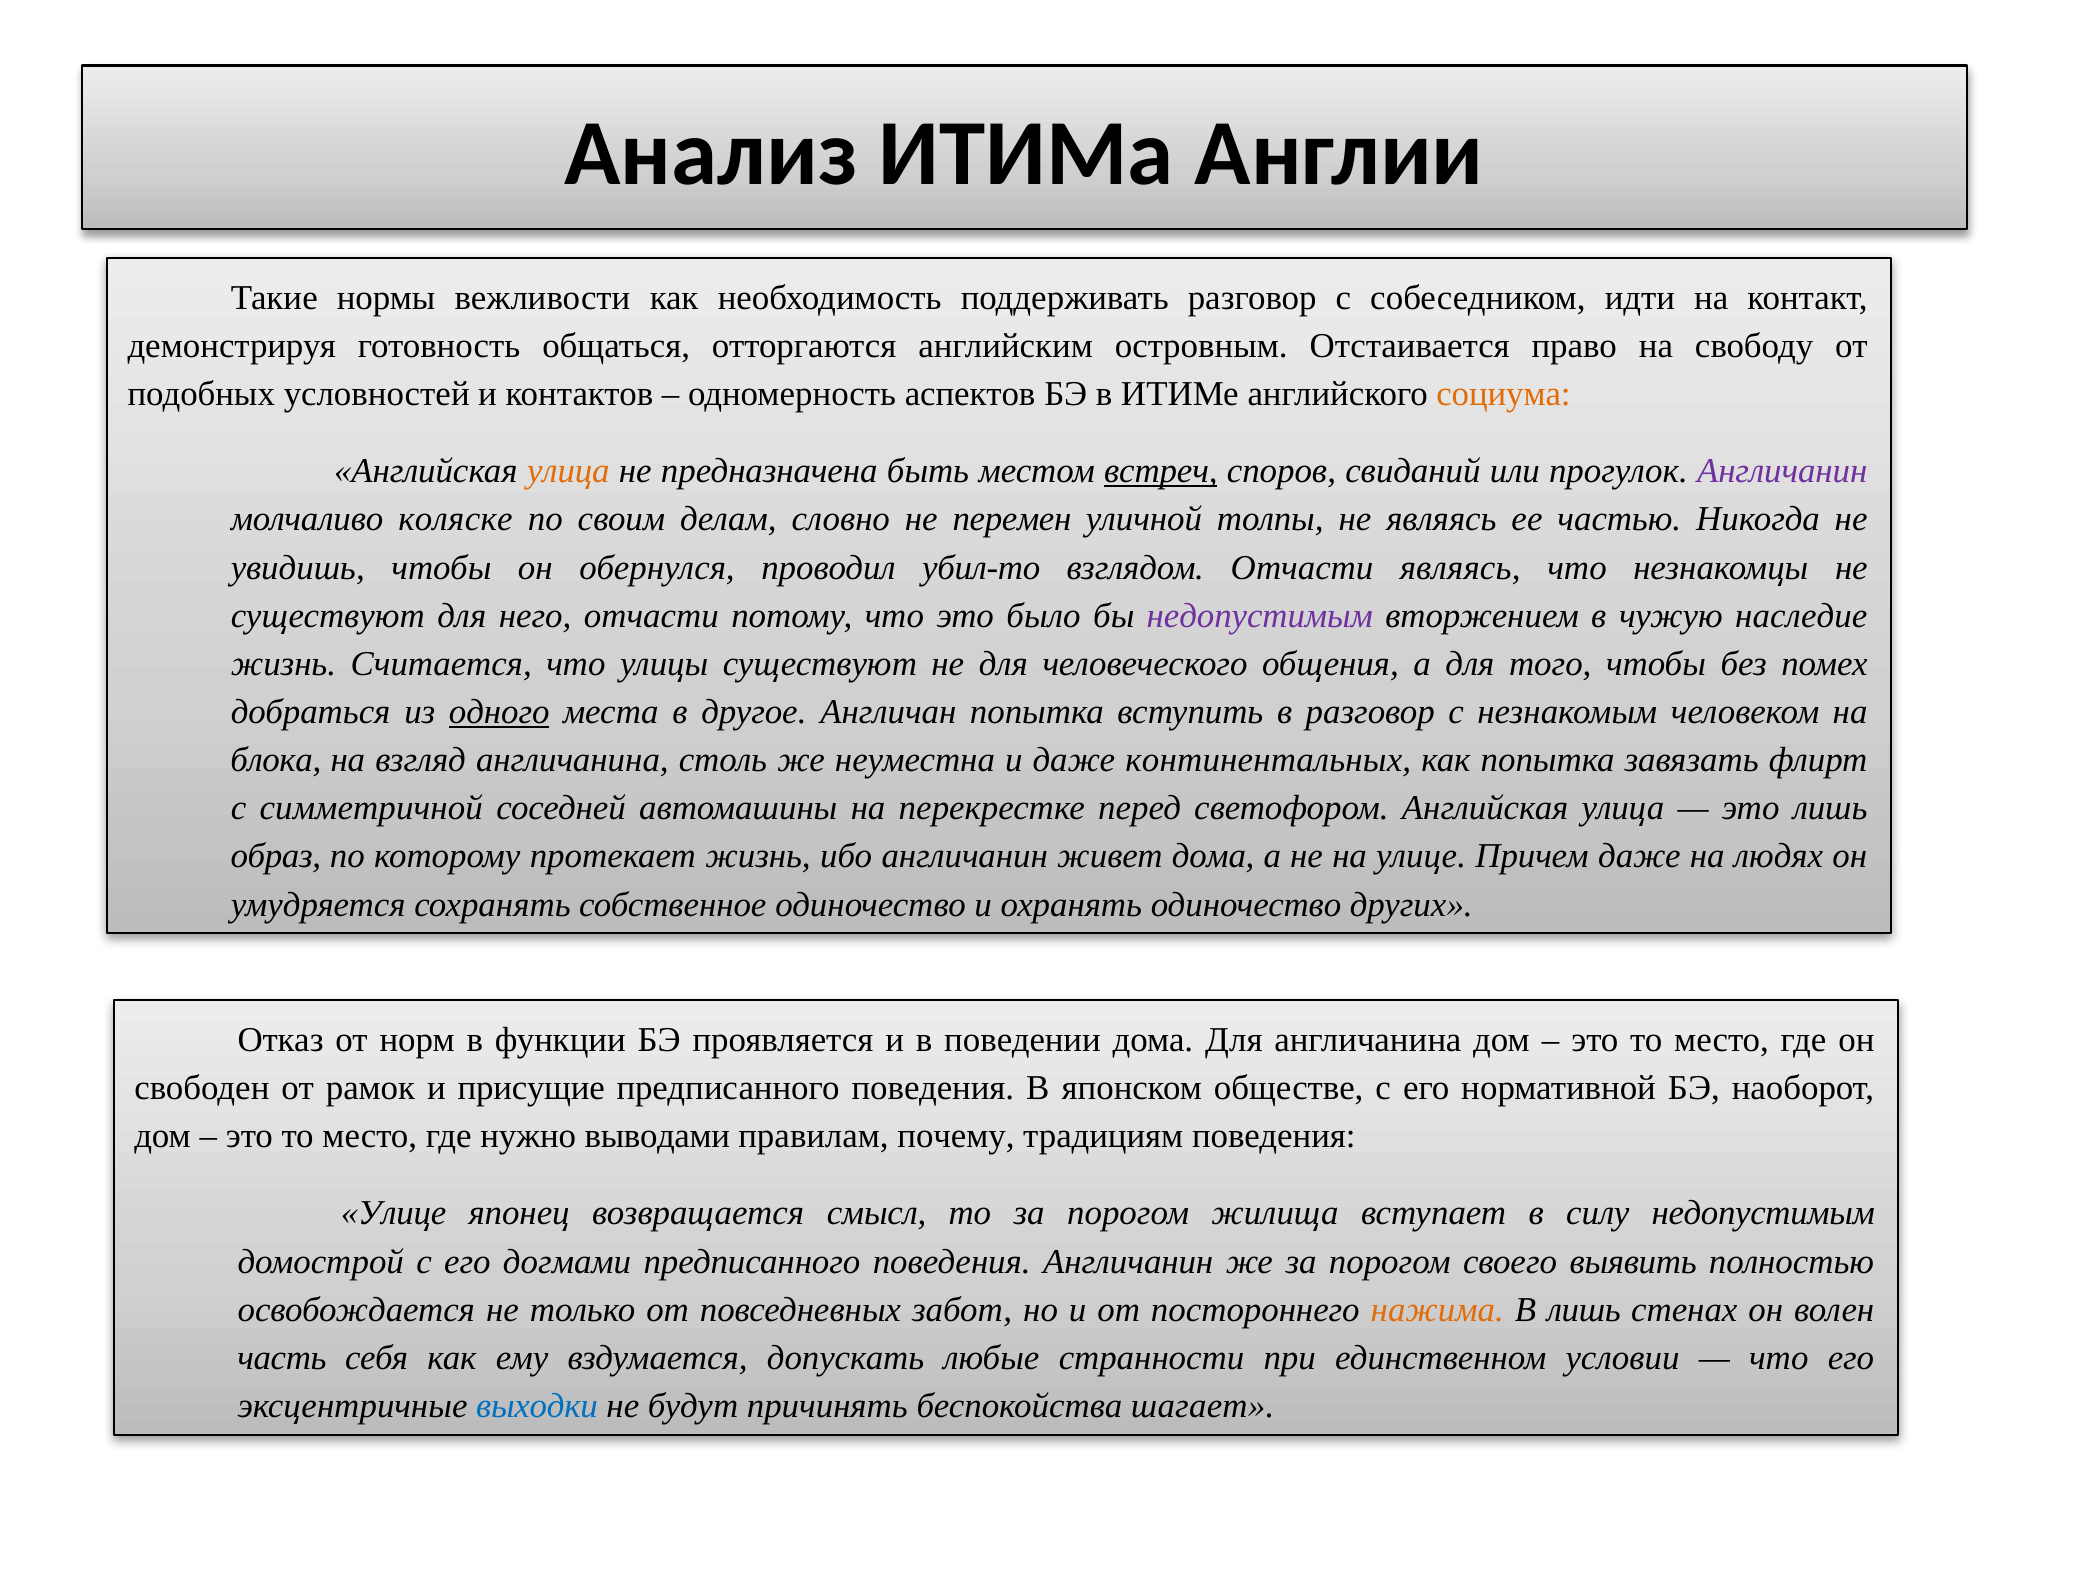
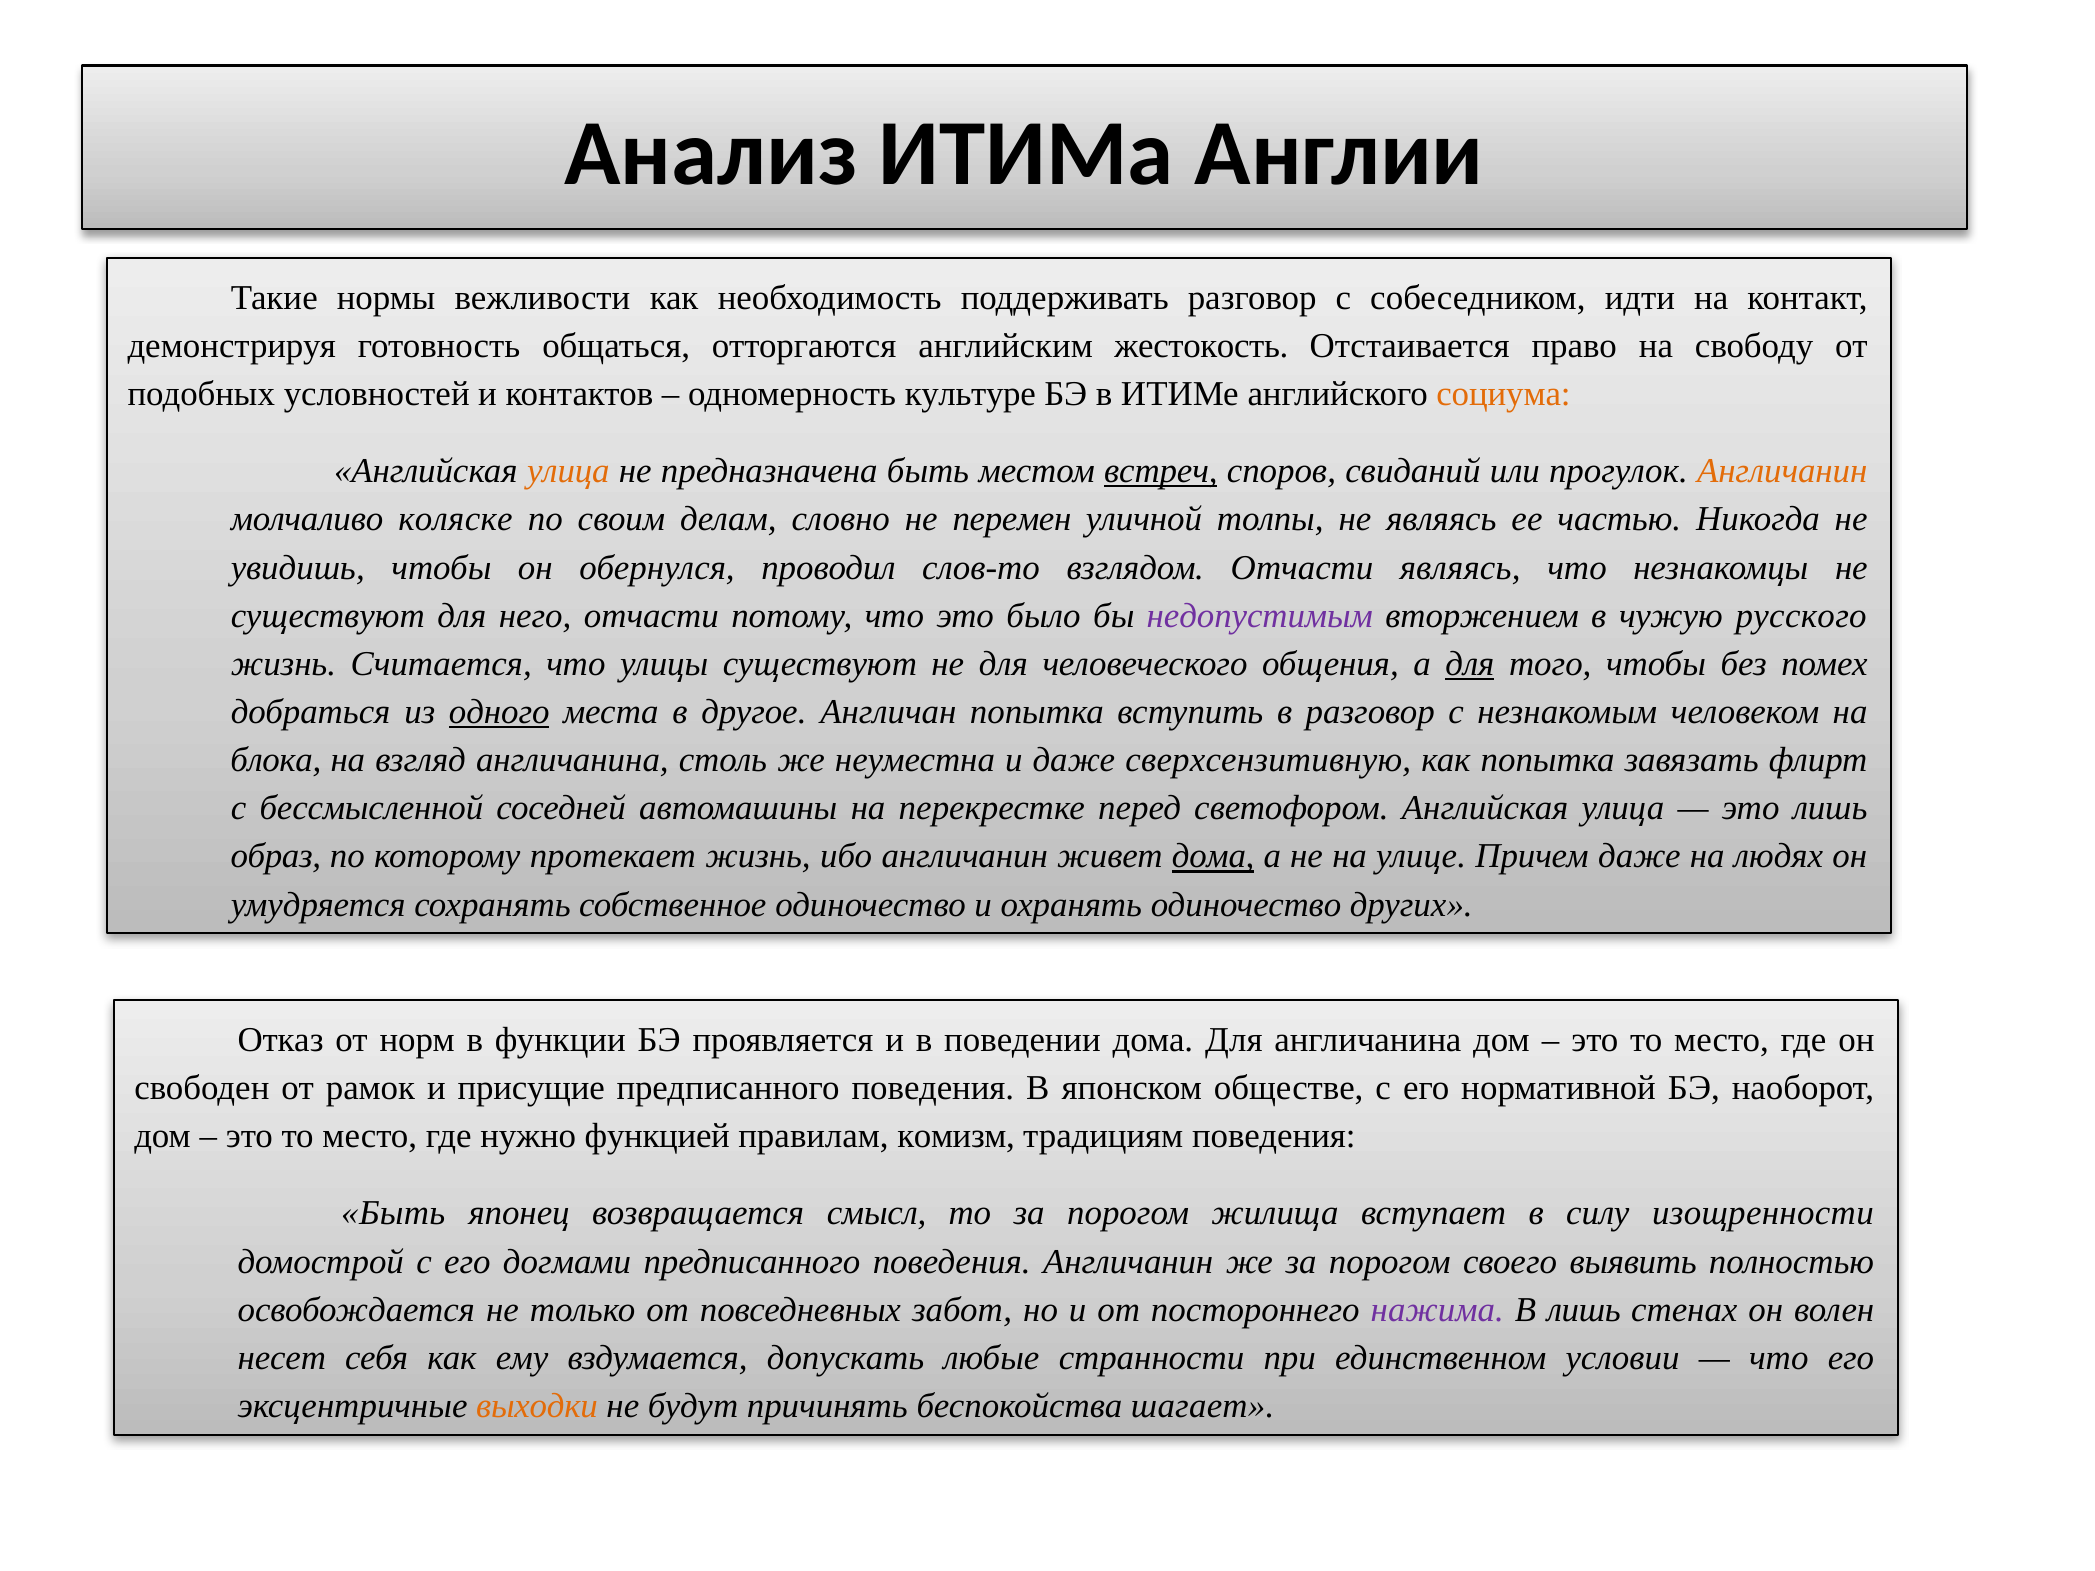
островным: островным -> жестокость
аспектов: аспектов -> культуре
Англичанин at (1782, 471) colour: purple -> orange
убил-то: убил-то -> слов-то
наследие: наследие -> русского
для at (1470, 664) underline: none -> present
континентальных: континентальных -> сверхсензитивную
симметричной: симметричной -> бессмысленной
дома at (1213, 857) underline: none -> present
выводами: выводами -> функцией
почему: почему -> комизм
Улице at (394, 1214): Улице -> Быть
силу недопустимым: недопустимым -> изощренности
нажима colour: orange -> purple
часть: часть -> несет
выходки colour: blue -> orange
